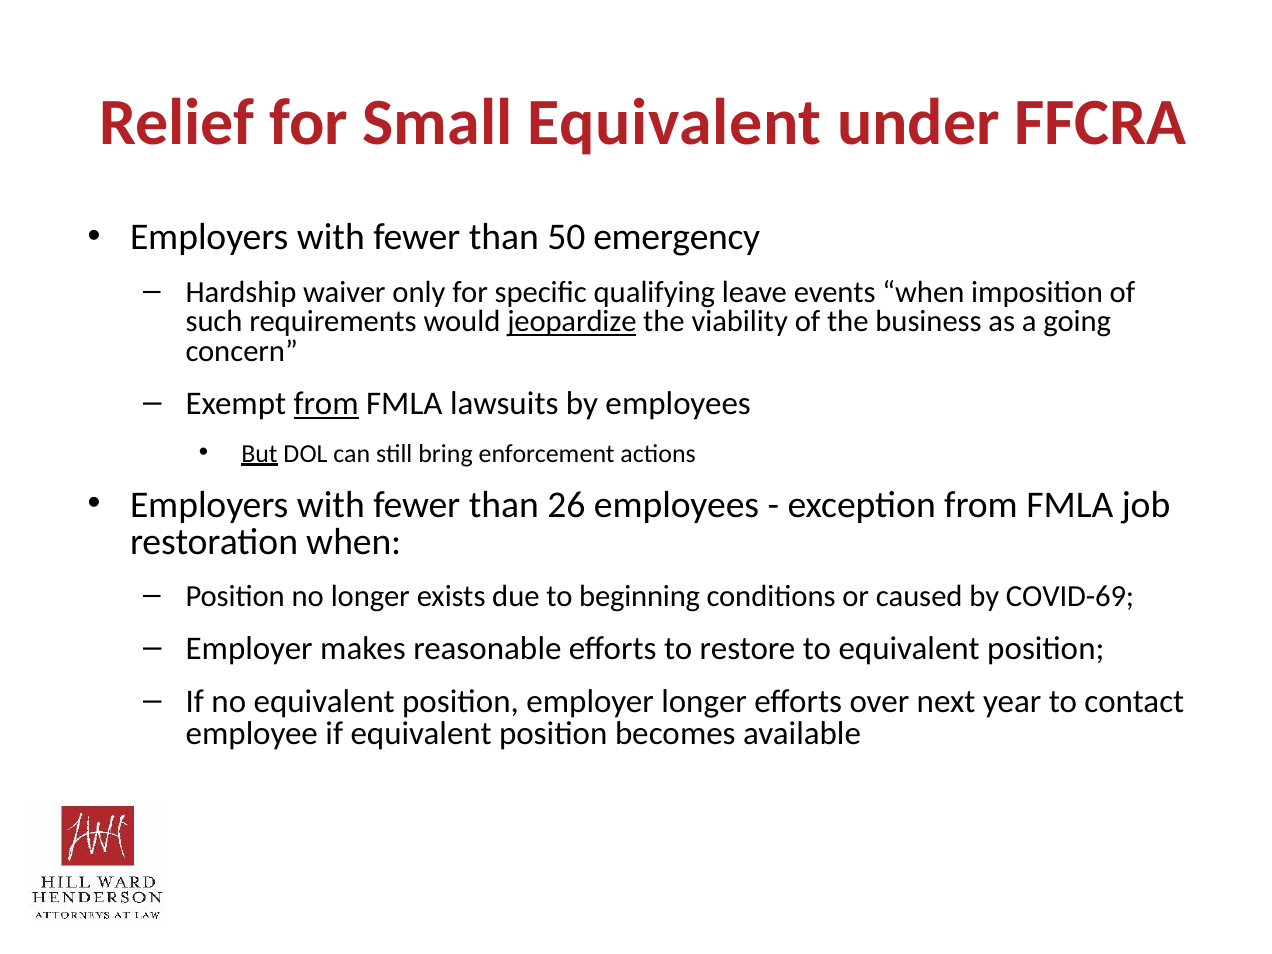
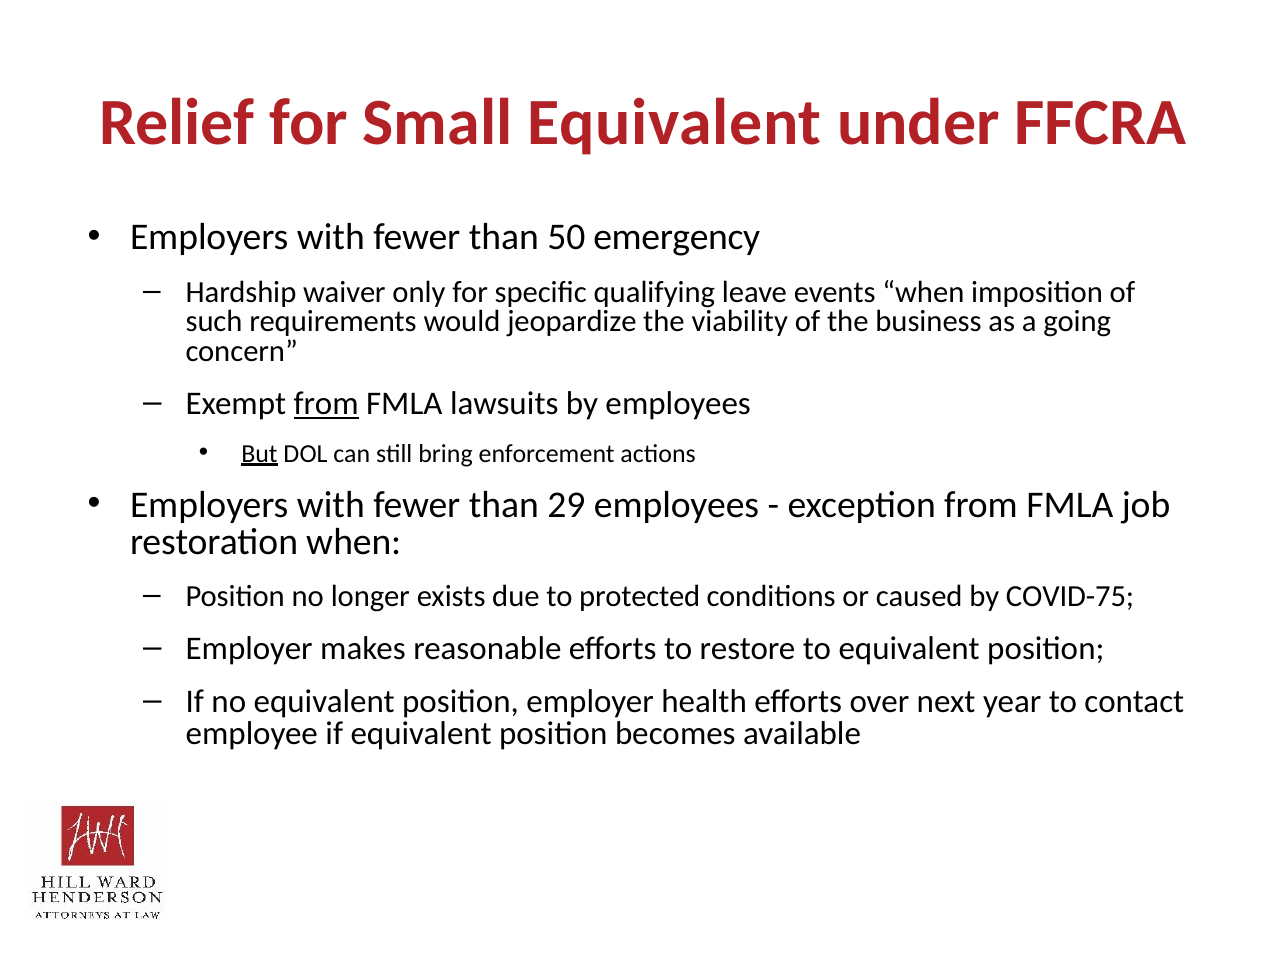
jeopardize underline: present -> none
26: 26 -> 29
beginning: beginning -> protected
COVID-69: COVID-69 -> COVID-75
employer longer: longer -> health
